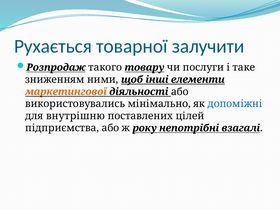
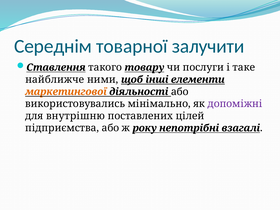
Рухається: Рухається -> Середнім
Розпродаж: Розпродаж -> Ставлення
зниженням: зниженням -> найближче
допоміжні colour: blue -> purple
